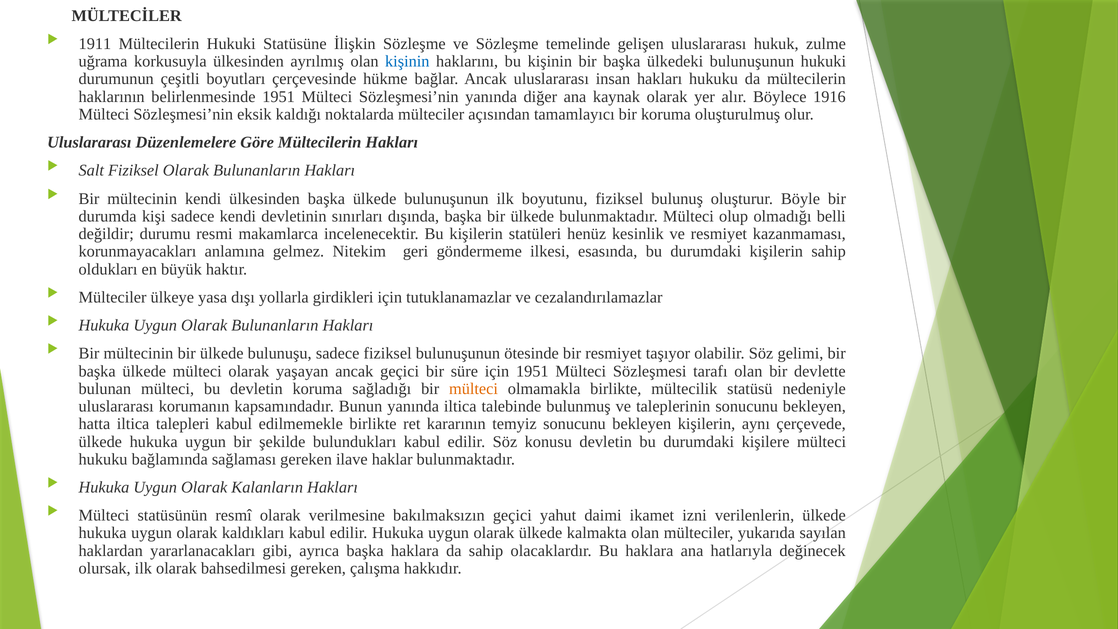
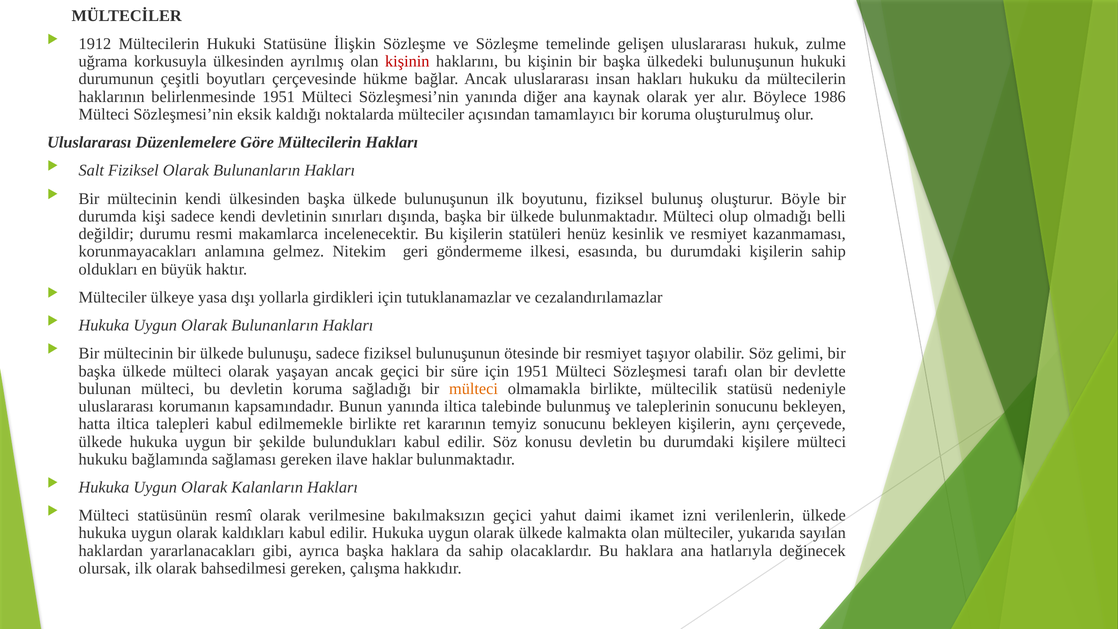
1911: 1911 -> 1912
kişinin at (407, 61) colour: blue -> red
1916: 1916 -> 1986
